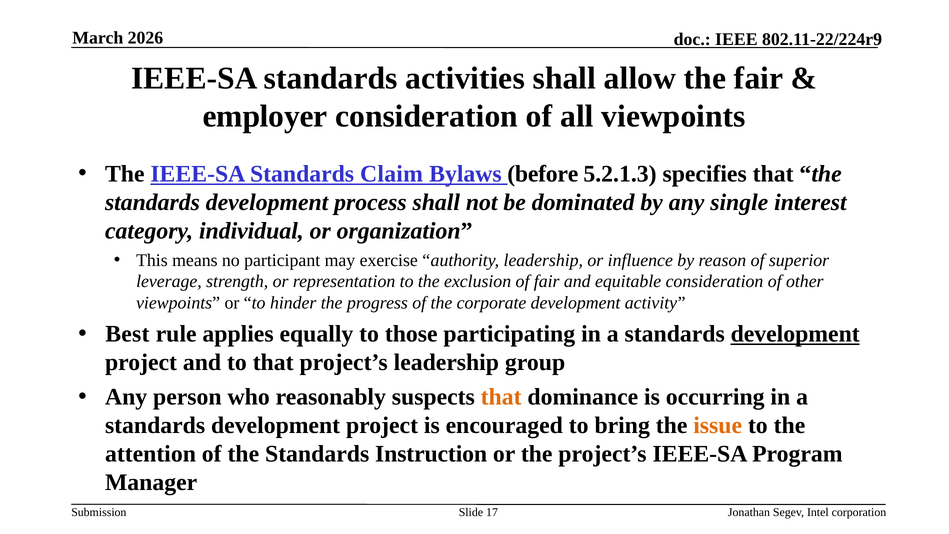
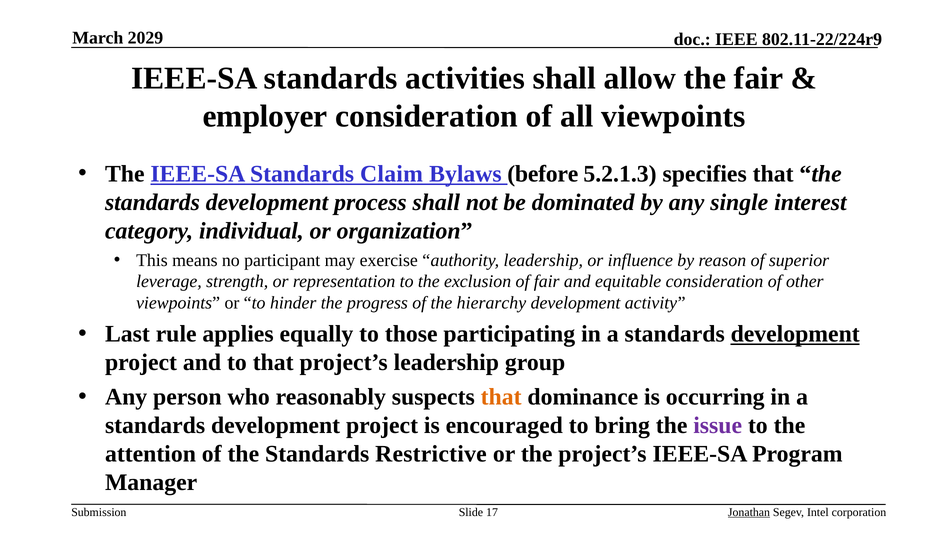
2026: 2026 -> 2029
corporate: corporate -> hierarchy
Best: Best -> Last
issue colour: orange -> purple
Instruction: Instruction -> Restrictive
Jonathan underline: none -> present
